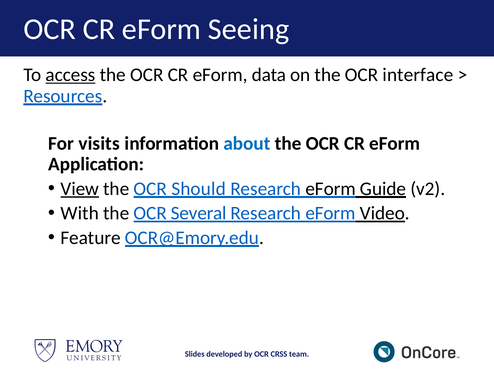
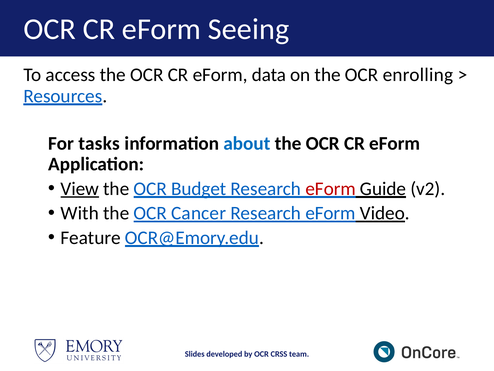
access underline: present -> none
interface: interface -> enrolling
visits: visits -> tasks
Should: Should -> Budget
eForm at (331, 188) colour: black -> red
Several: Several -> Cancer
